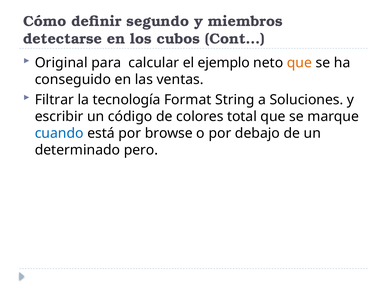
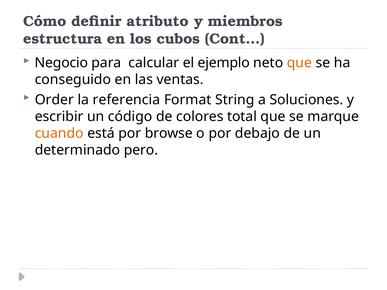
segundo: segundo -> atributo
detectarse: detectarse -> estructura
Original: Original -> Negocio
Filtrar: Filtrar -> Order
tecnología: tecnología -> referencia
cuando colour: blue -> orange
